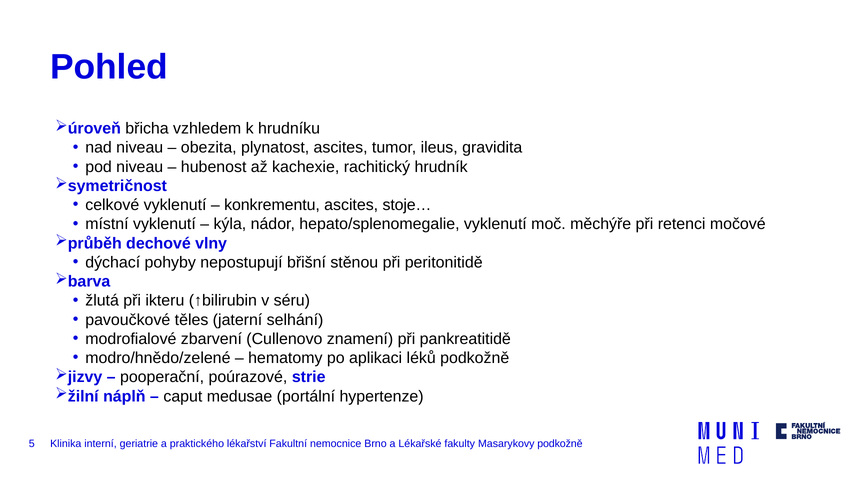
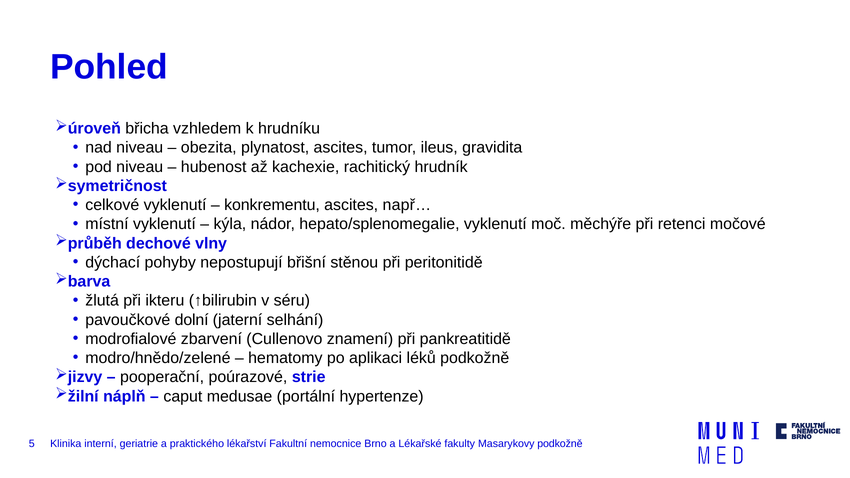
stoje…: stoje… -> např…
těles: těles -> dolní
